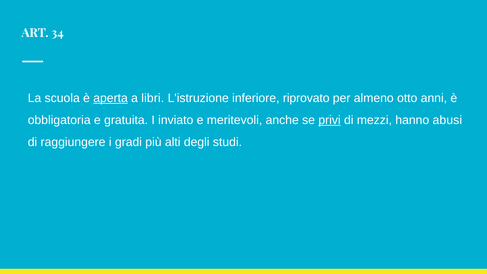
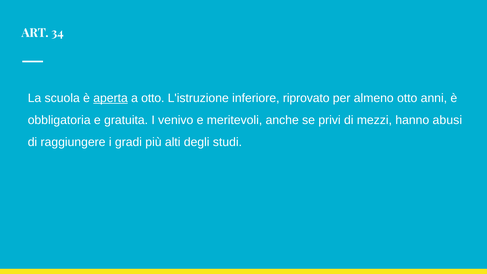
a libri: libri -> otto
inviato: inviato -> venivo
privi underline: present -> none
